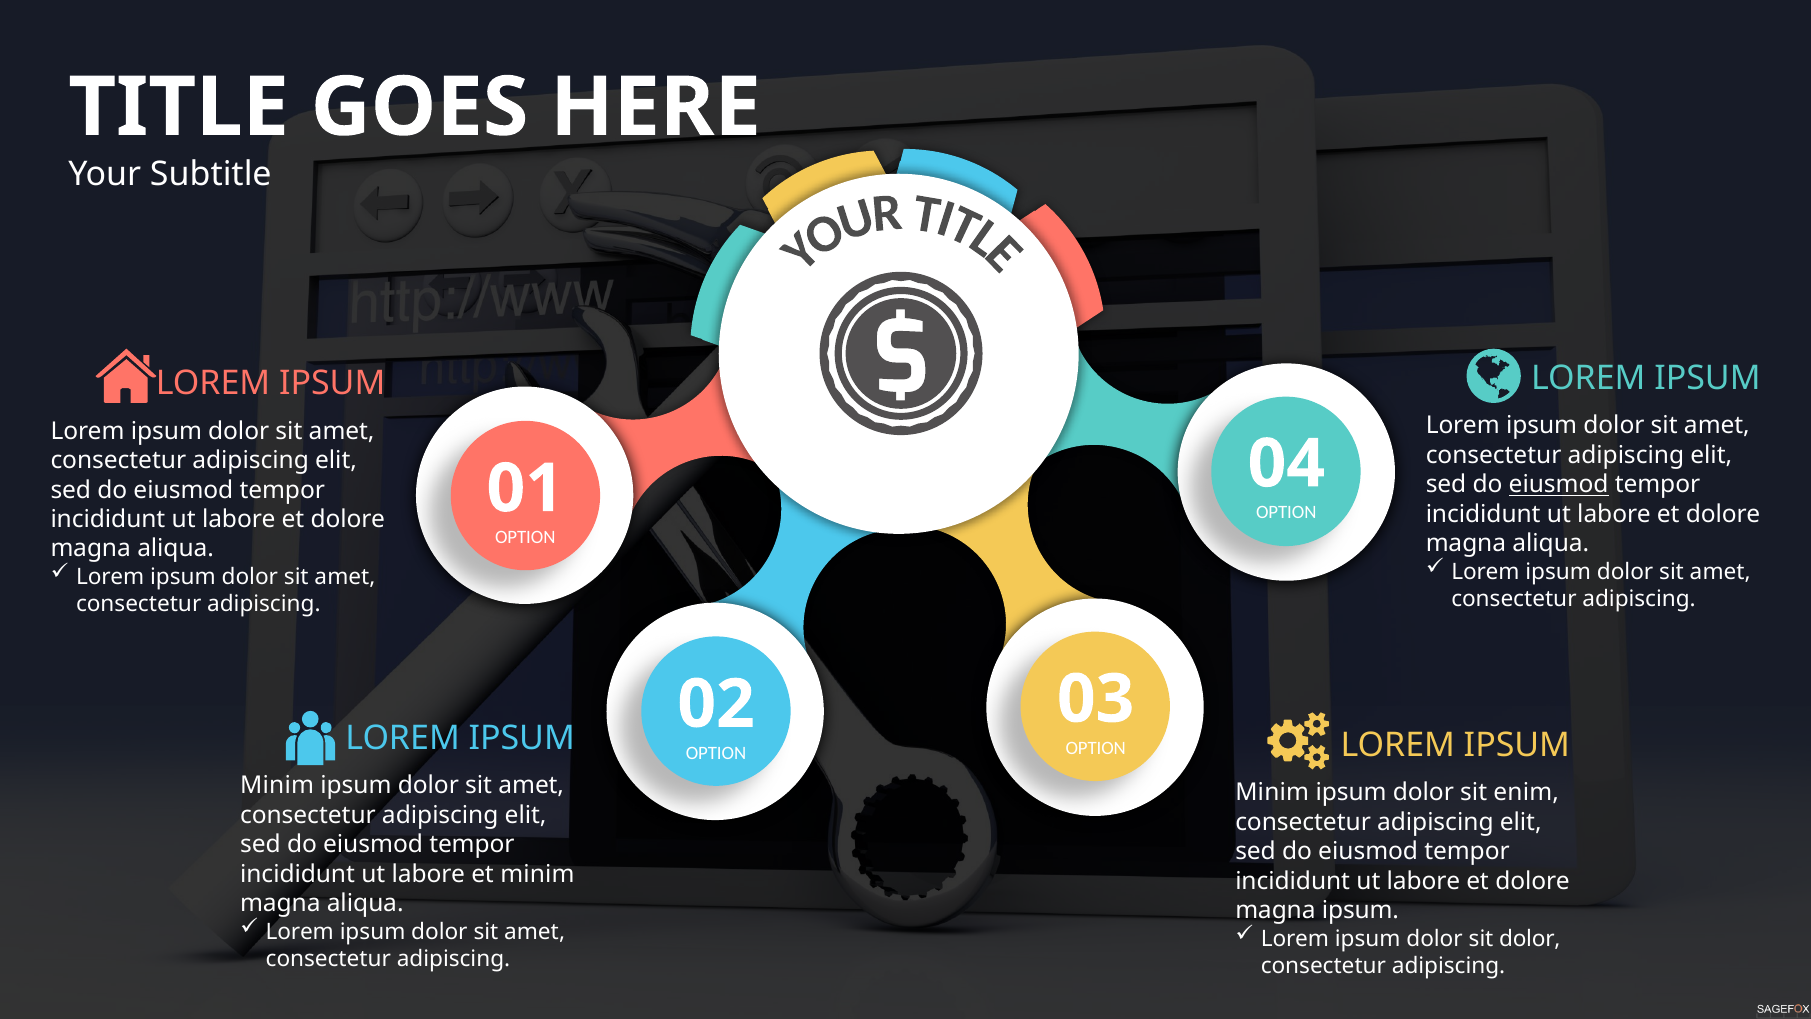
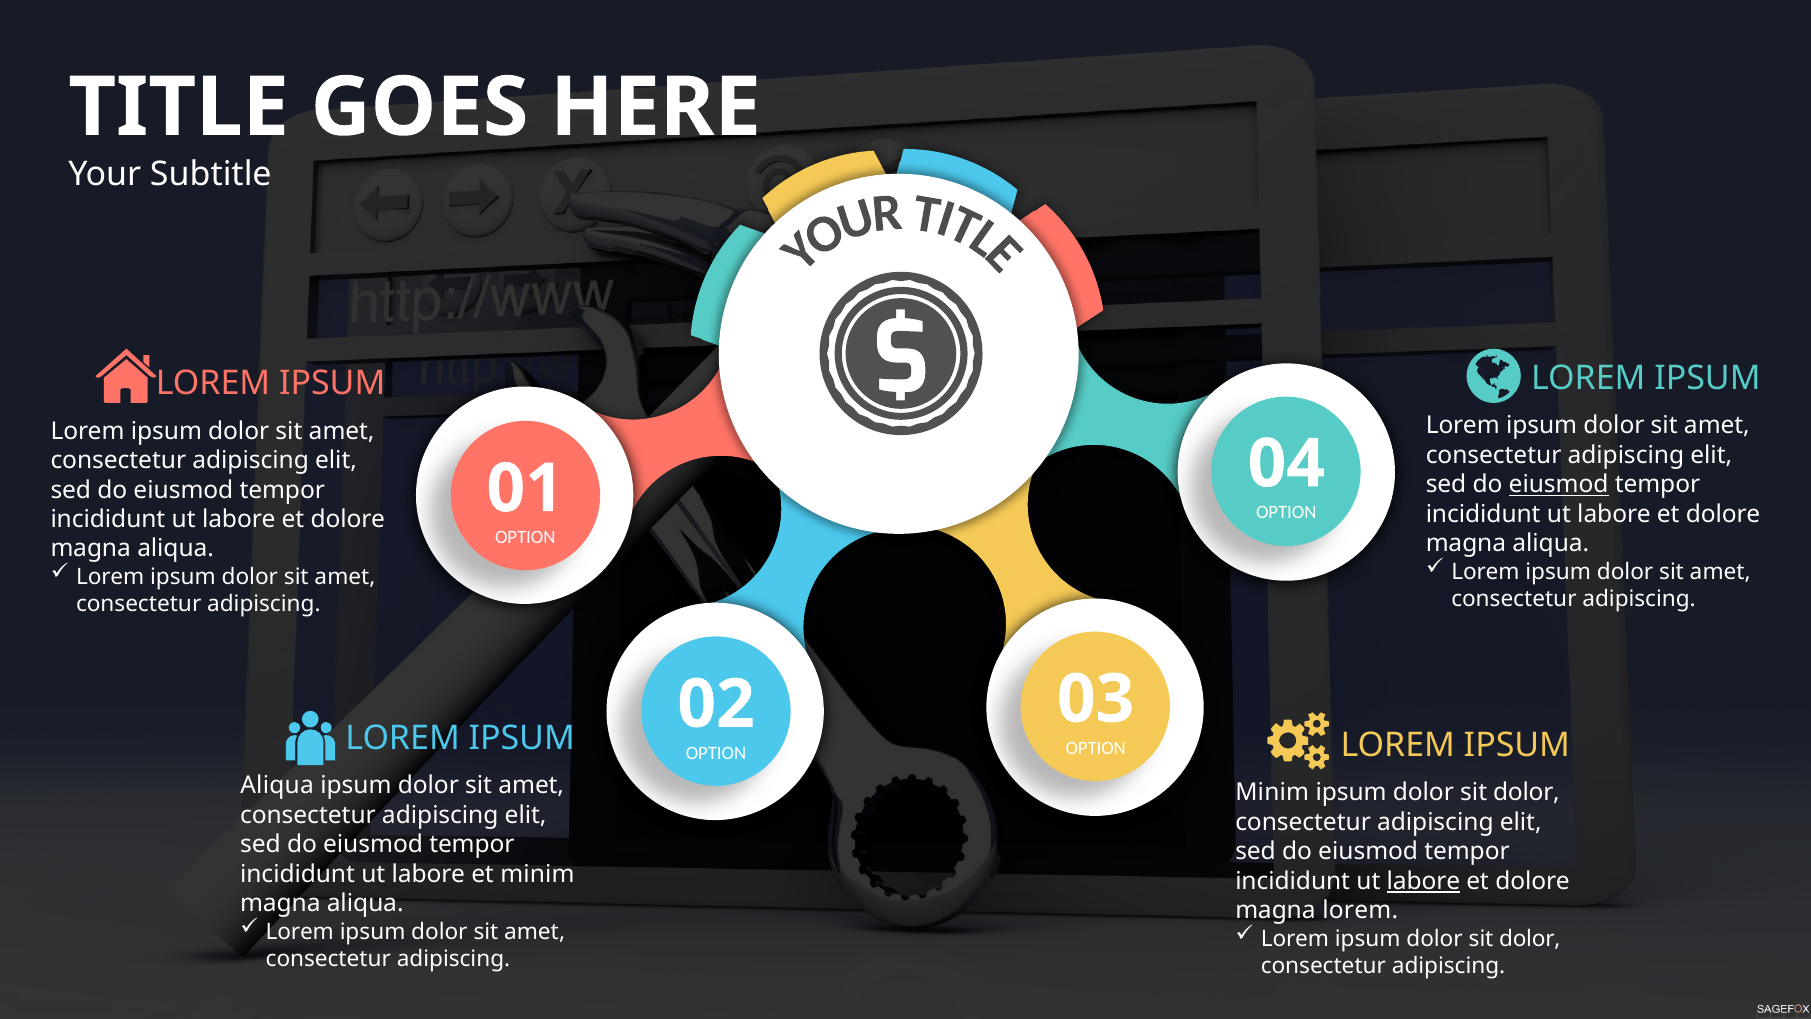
Minim at (277, 786): Minim -> Aliqua
enim at (1526, 793): enim -> dolor
labore at (1423, 881) underline: none -> present
magna ipsum: ipsum -> lorem
